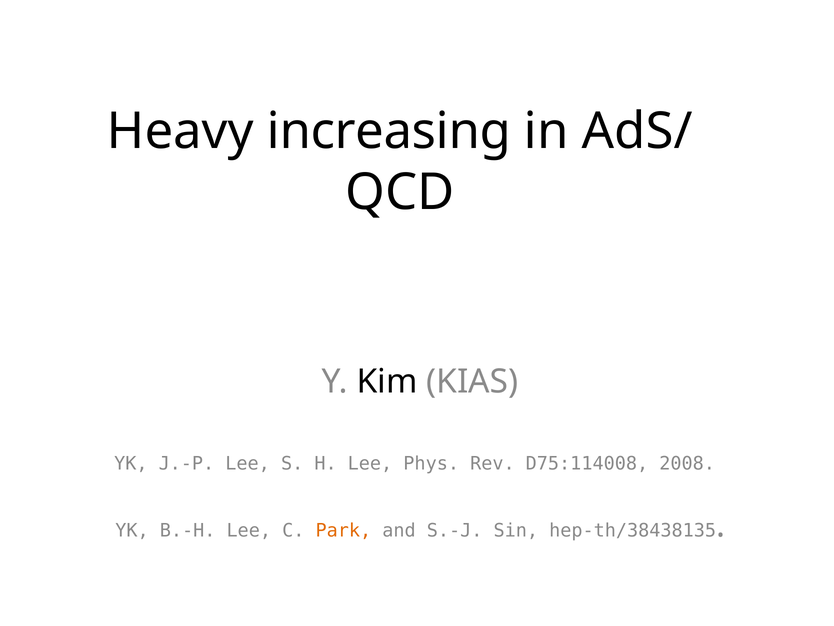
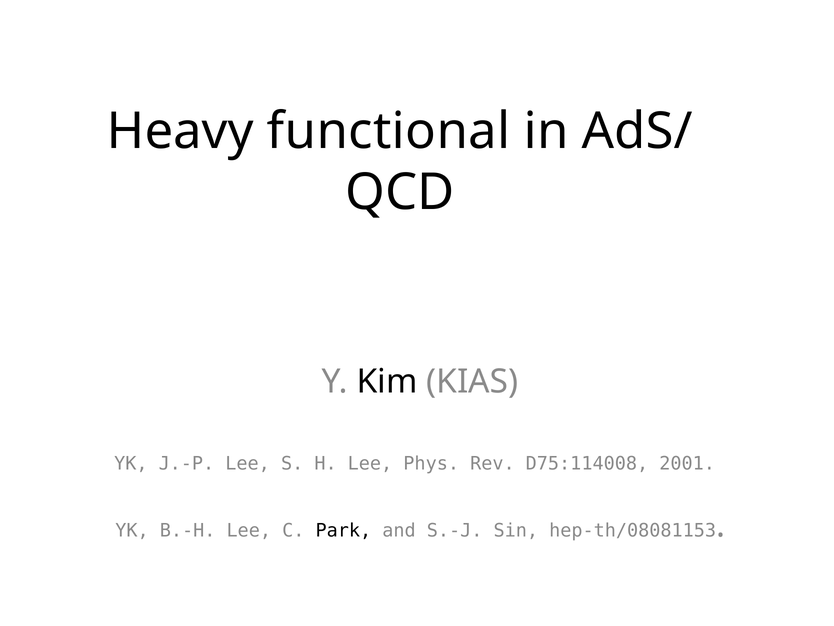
increasing: increasing -> functional
2008: 2008 -> 2001
Park colour: orange -> black
hep-th/38438135: hep-th/38438135 -> hep-th/08081153
